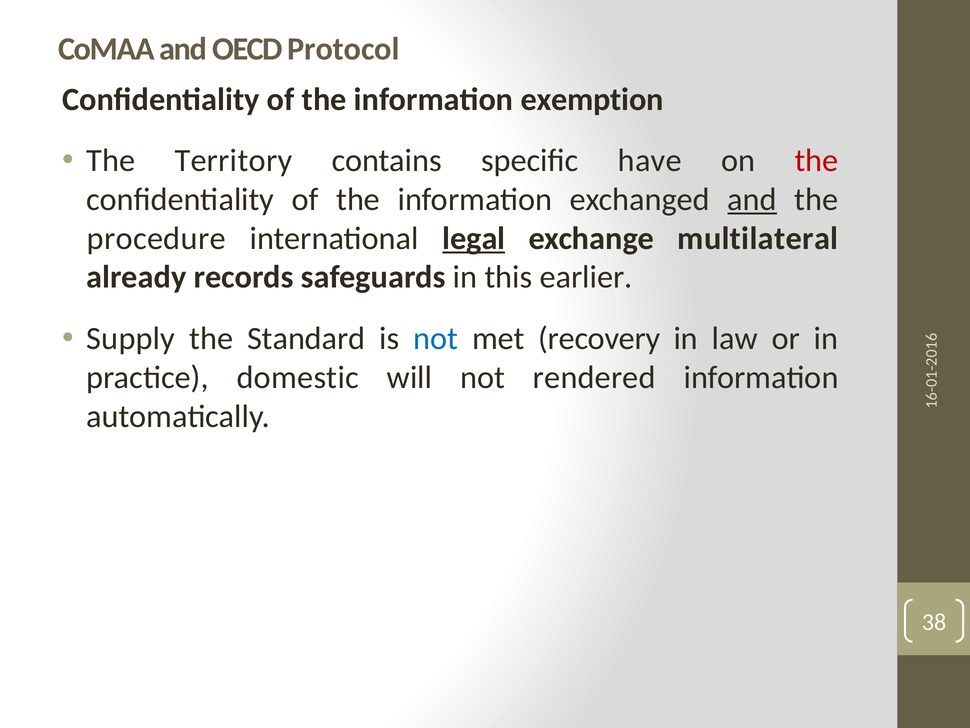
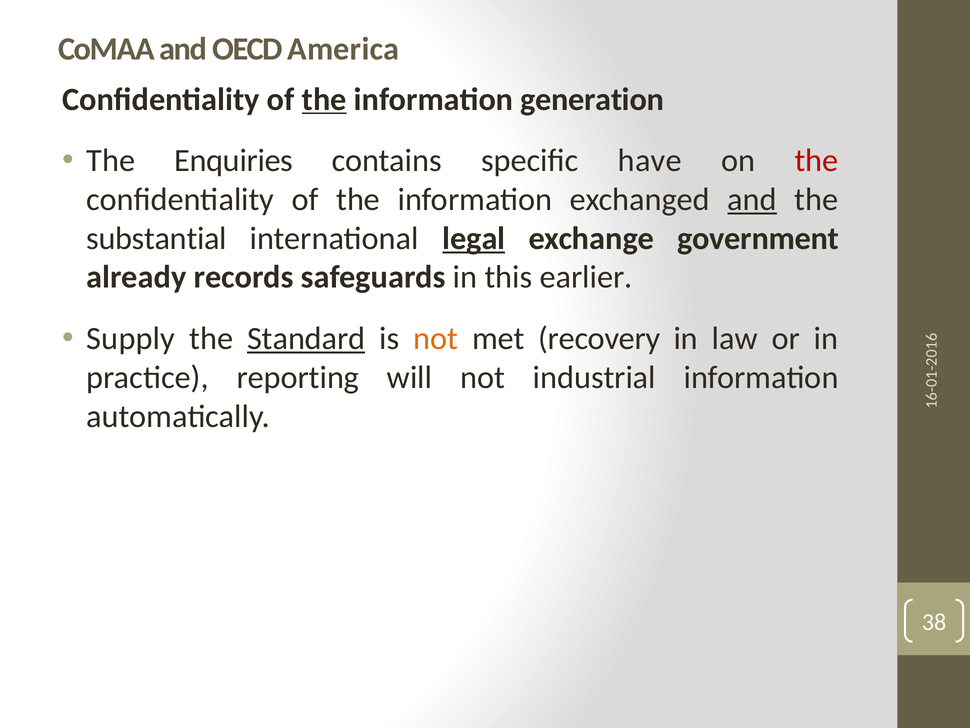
Protocol: Protocol -> America
the at (324, 99) underline: none -> present
exemption: exemption -> generation
Territory: Territory -> Enquiries
procedure: procedure -> substantial
multilateral: multilateral -> government
Standard underline: none -> present
not at (436, 338) colour: blue -> orange
domestic: domestic -> reporting
rendered: rendered -> industrial
